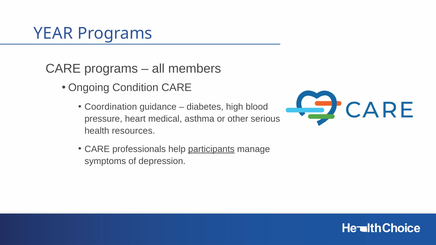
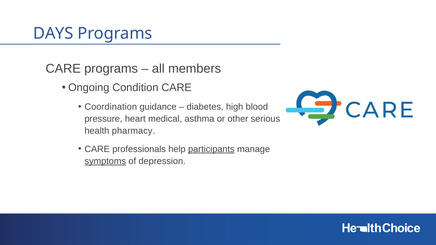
YEAR: YEAR -> DAYS
resources: resources -> pharmacy
symptoms underline: none -> present
